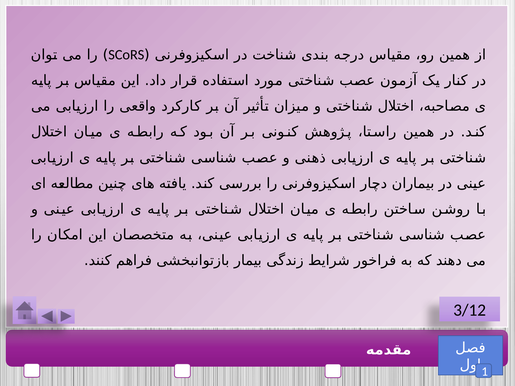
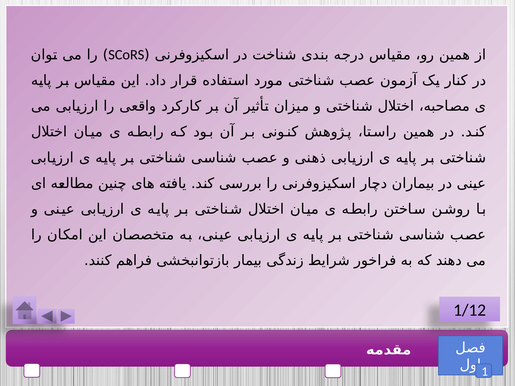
3/12: 3/12 -> 1/12
